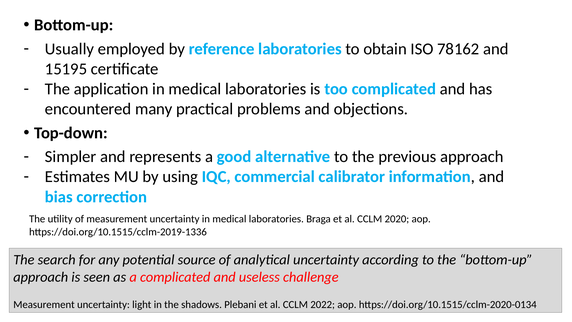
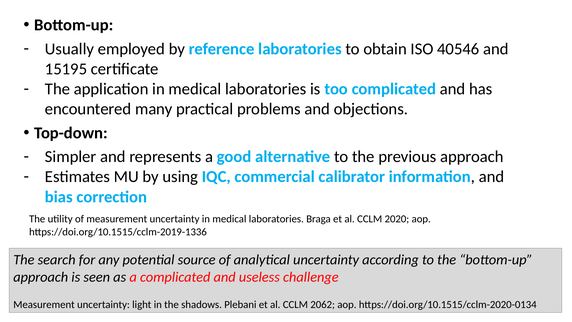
78162: 78162 -> 40546
2022: 2022 -> 2062
